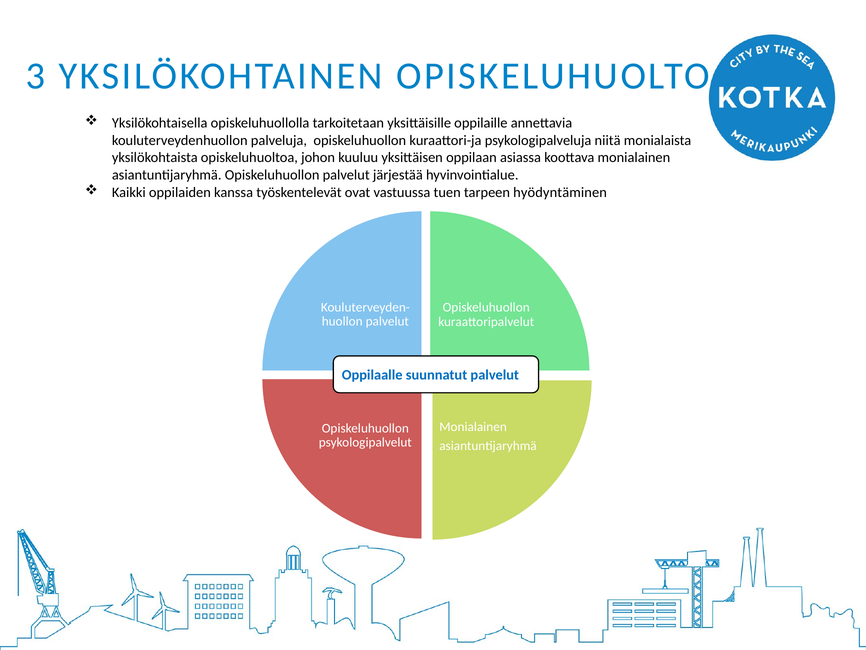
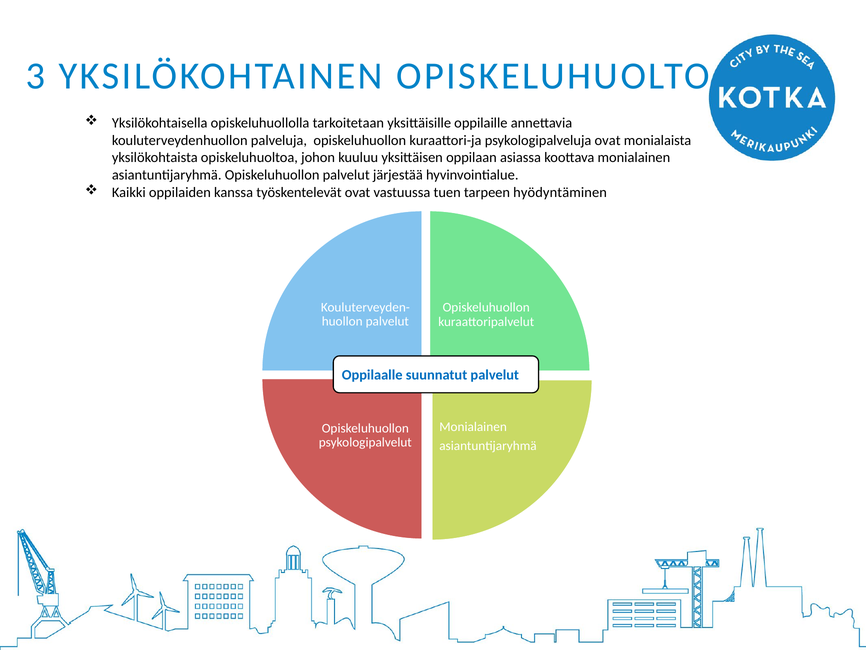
psykologipalveluja niitä: niitä -> ovat
